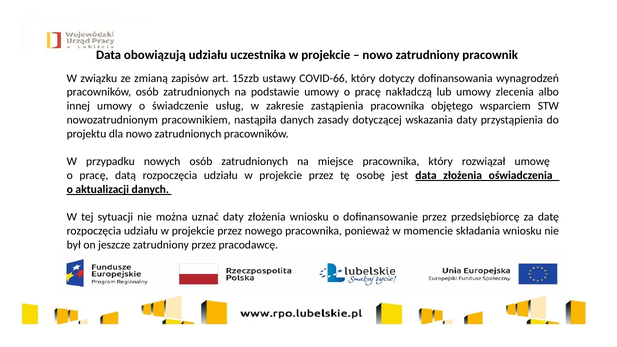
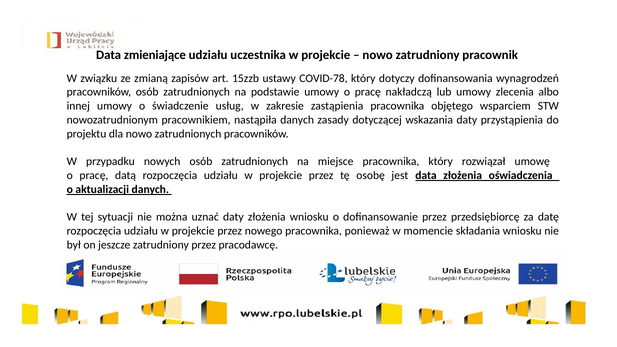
obowiązują: obowiązują -> zmieniające
COVID-66: COVID-66 -> COVID-78
